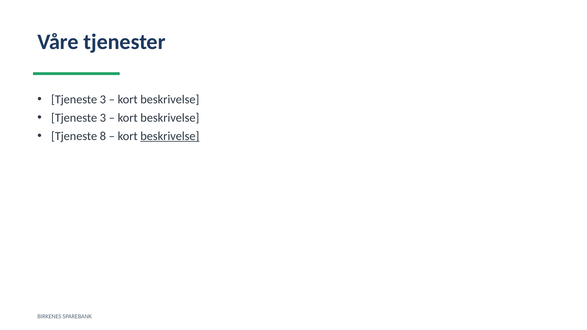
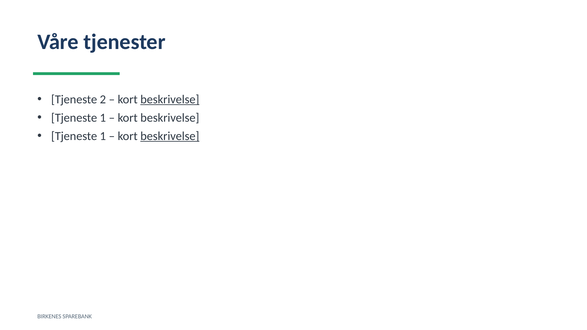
3 at (103, 99): 3 -> 2
beskrivelse at (170, 99) underline: none -> present
3 at (103, 118): 3 -> 1
8 at (103, 136): 8 -> 1
